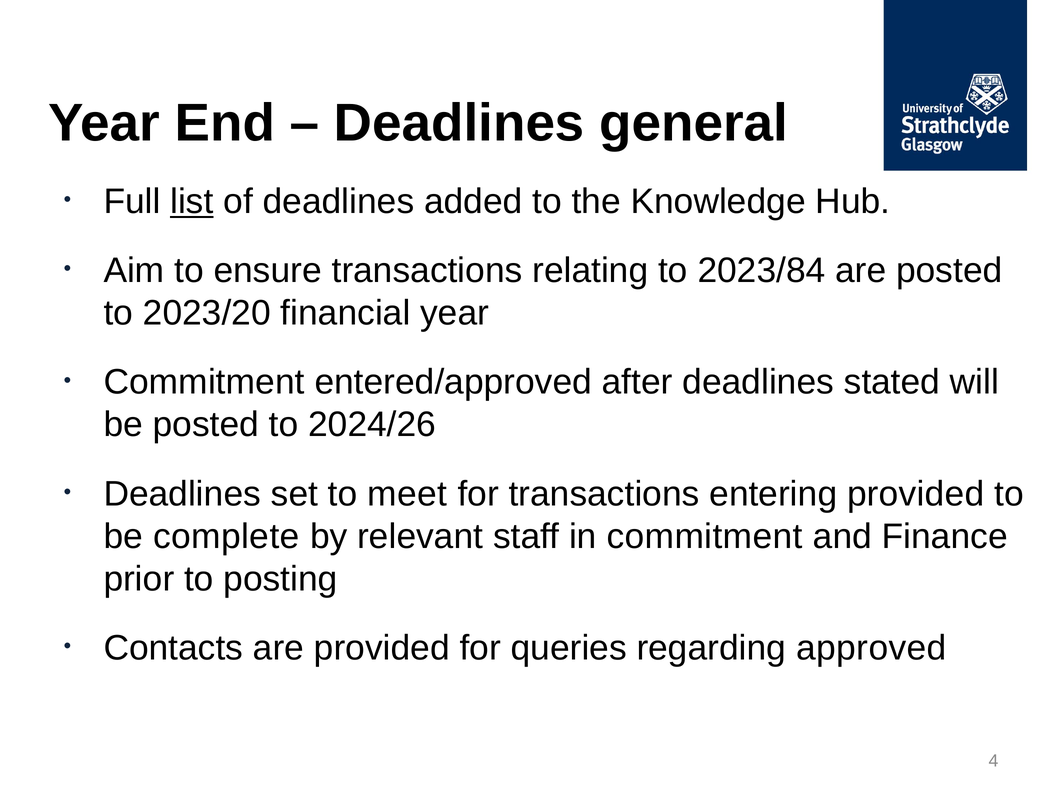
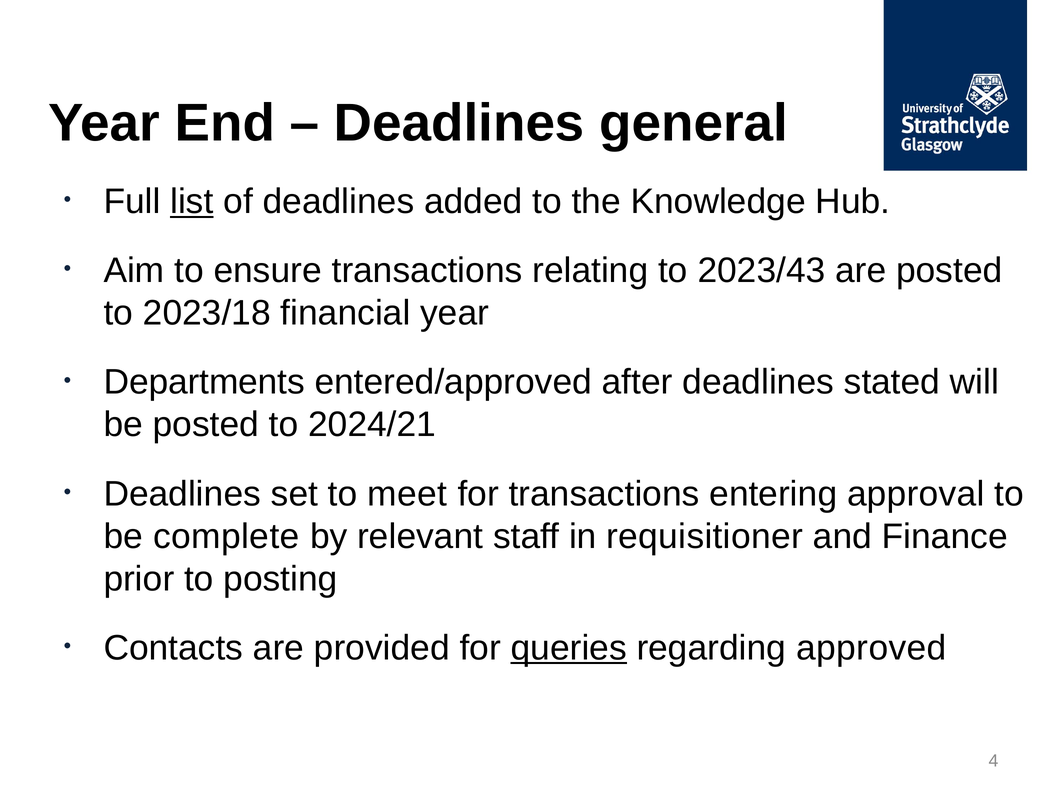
2023/84: 2023/84 -> 2023/43
2023/20: 2023/20 -> 2023/18
Commitment at (204, 382): Commitment -> Departments
2024/26: 2024/26 -> 2024/21
entering provided: provided -> approval
in commitment: commitment -> requisitioner
queries underline: none -> present
